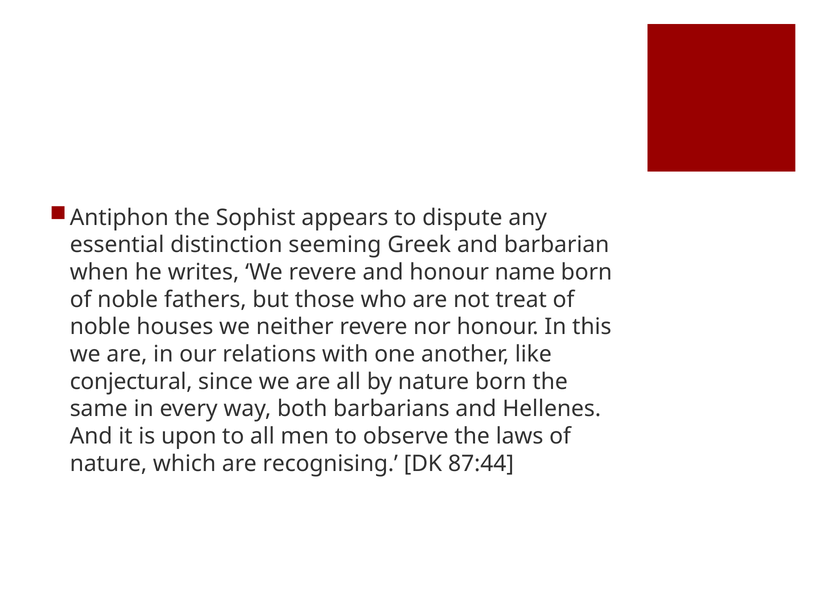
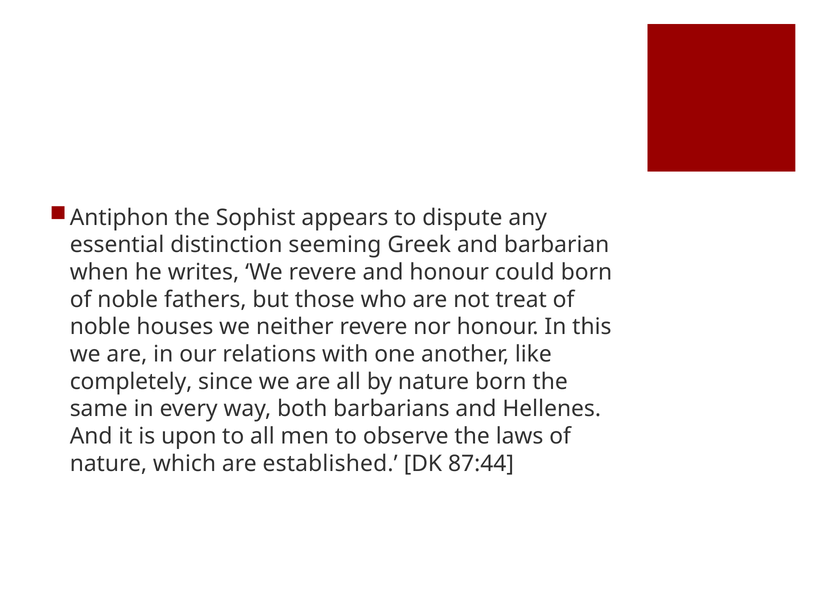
name: name -> could
conjectural: conjectural -> completely
recognising: recognising -> established
